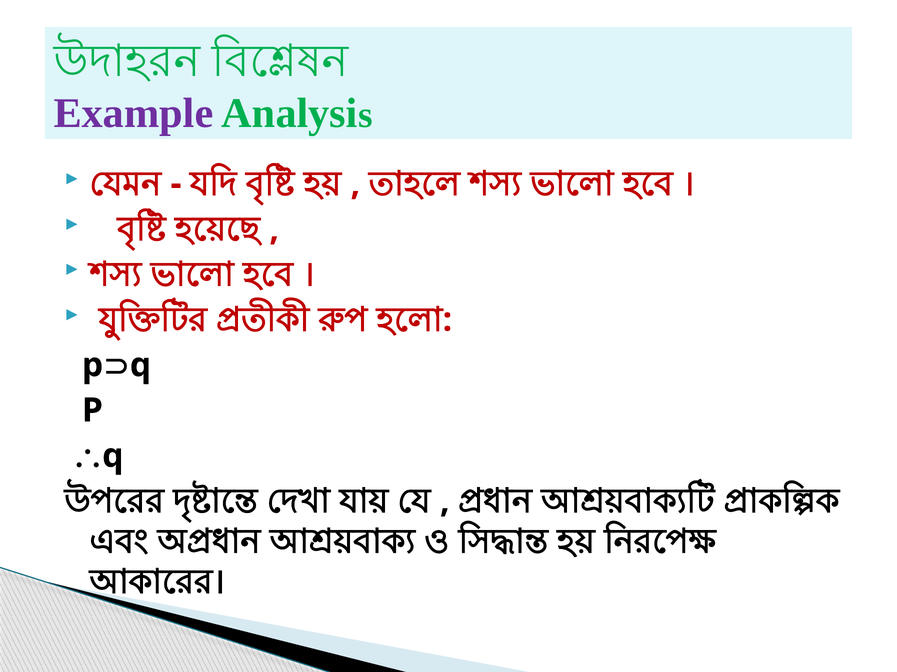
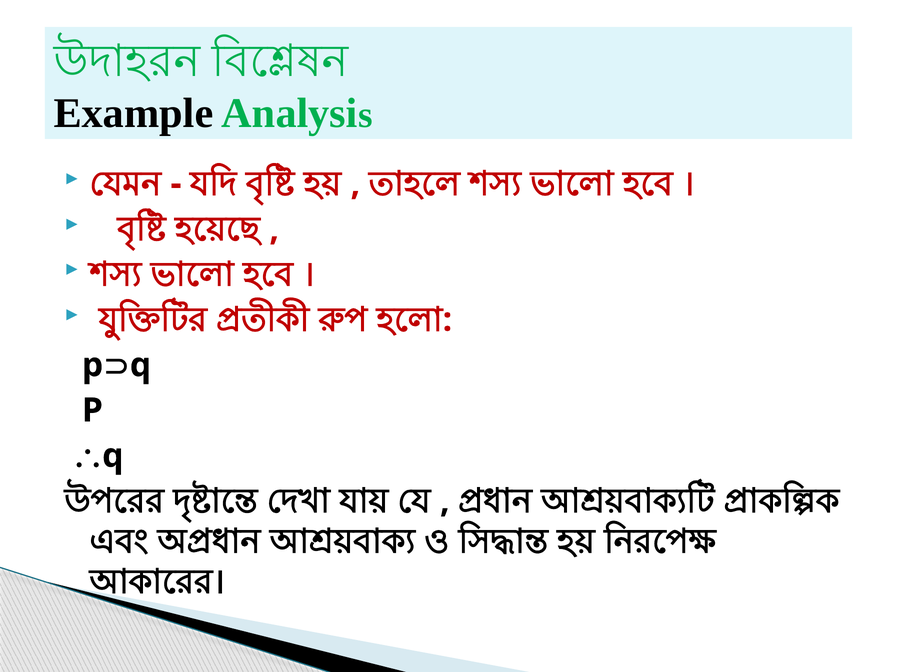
Example colour: purple -> black
